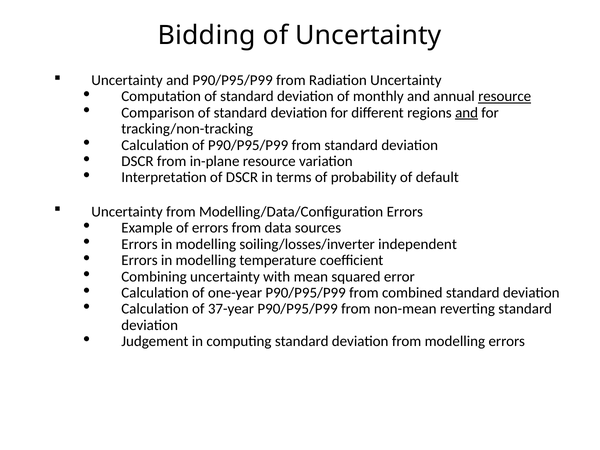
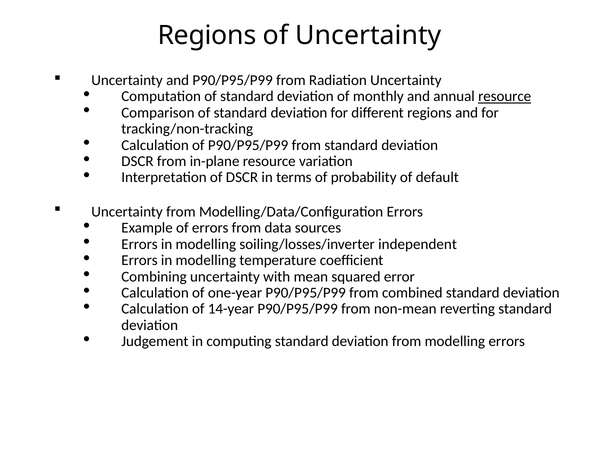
Bidding at (207, 36): Bidding -> Regions
and at (467, 113) underline: present -> none
37-year: 37-year -> 14-year
